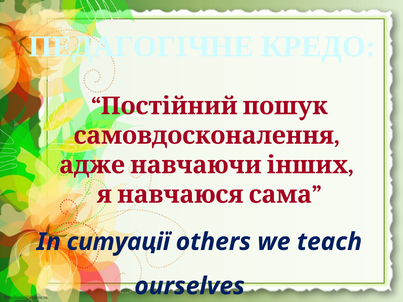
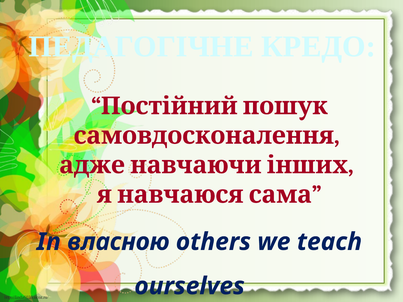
ситуації: ситуації -> власною
